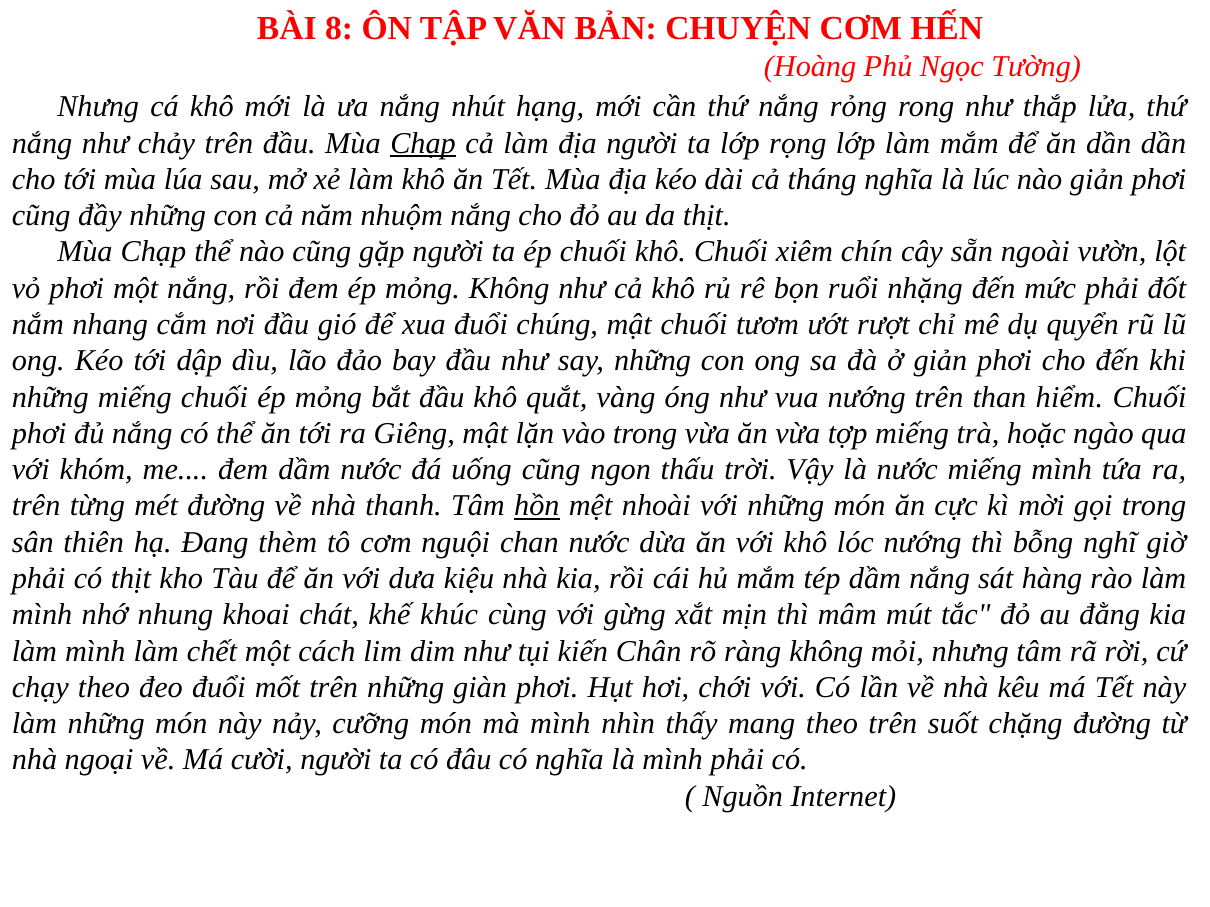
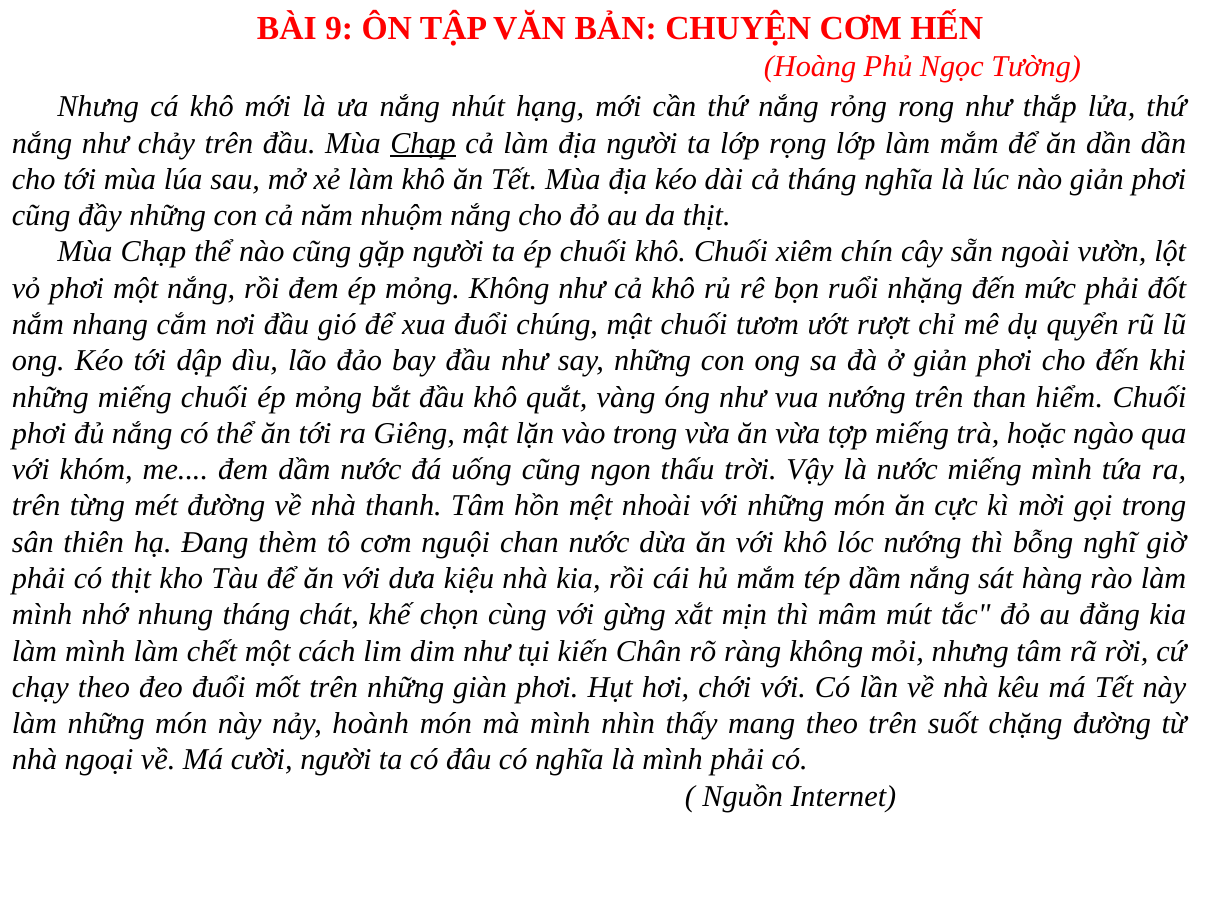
8: 8 -> 9
hồn underline: present -> none
nhung khoai: khoai -> tháng
khúc: khúc -> chọn
cưỡng: cưỡng -> hoành
